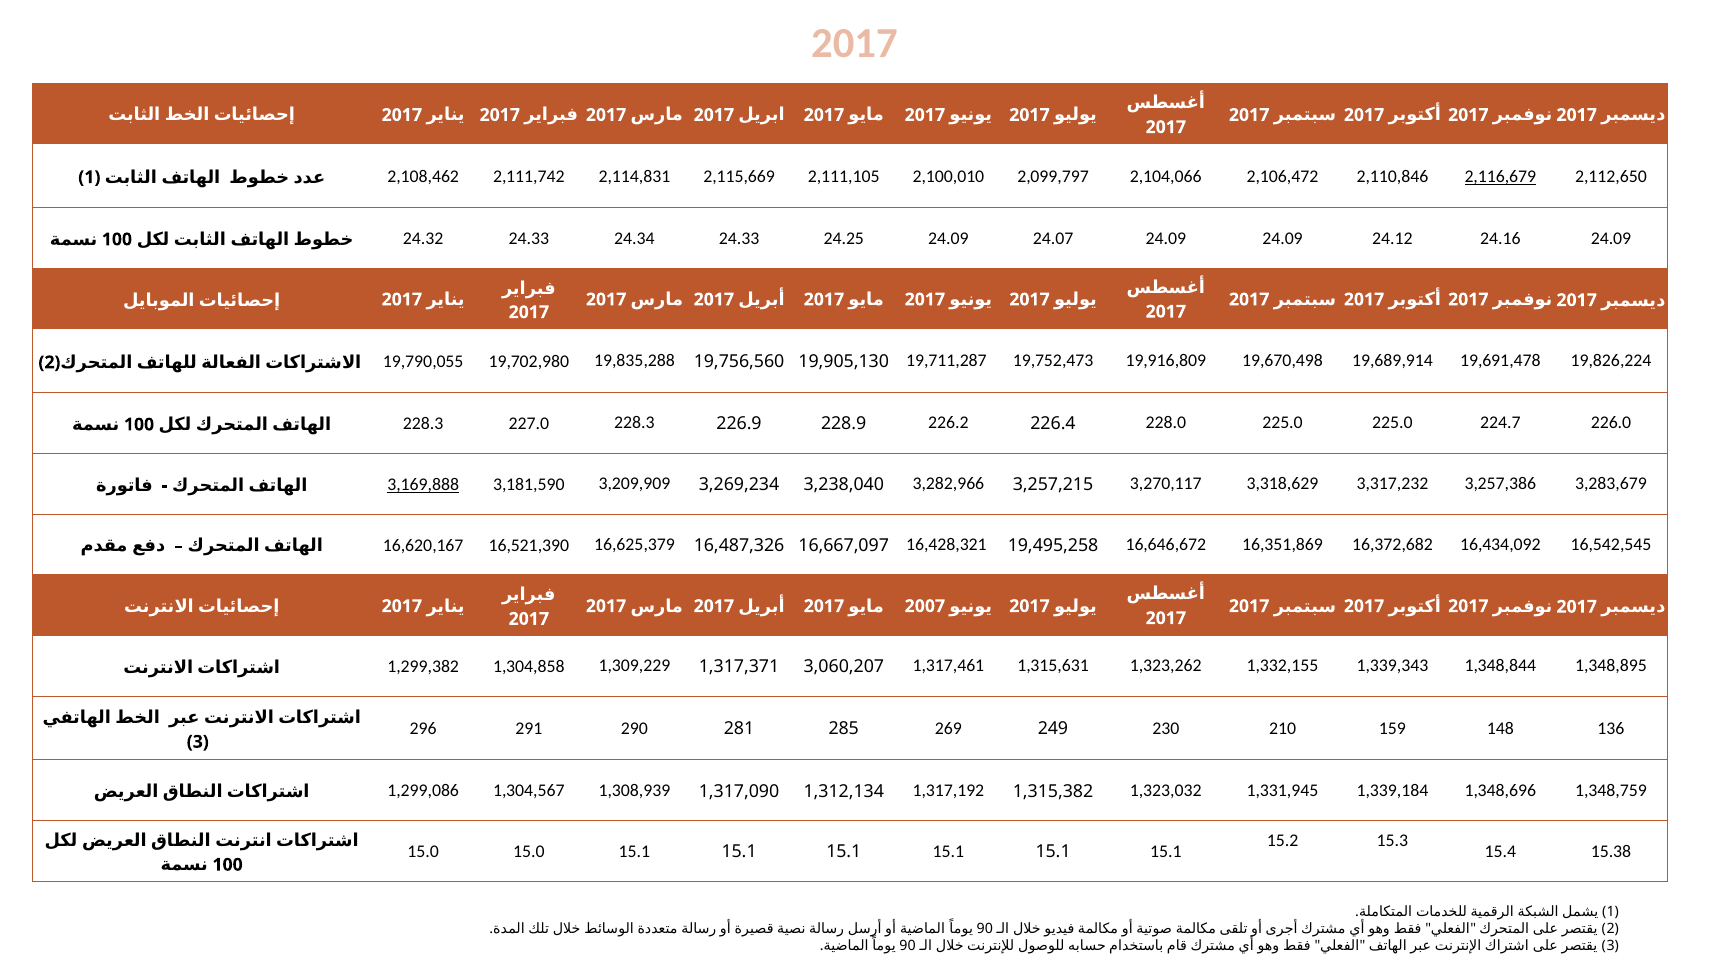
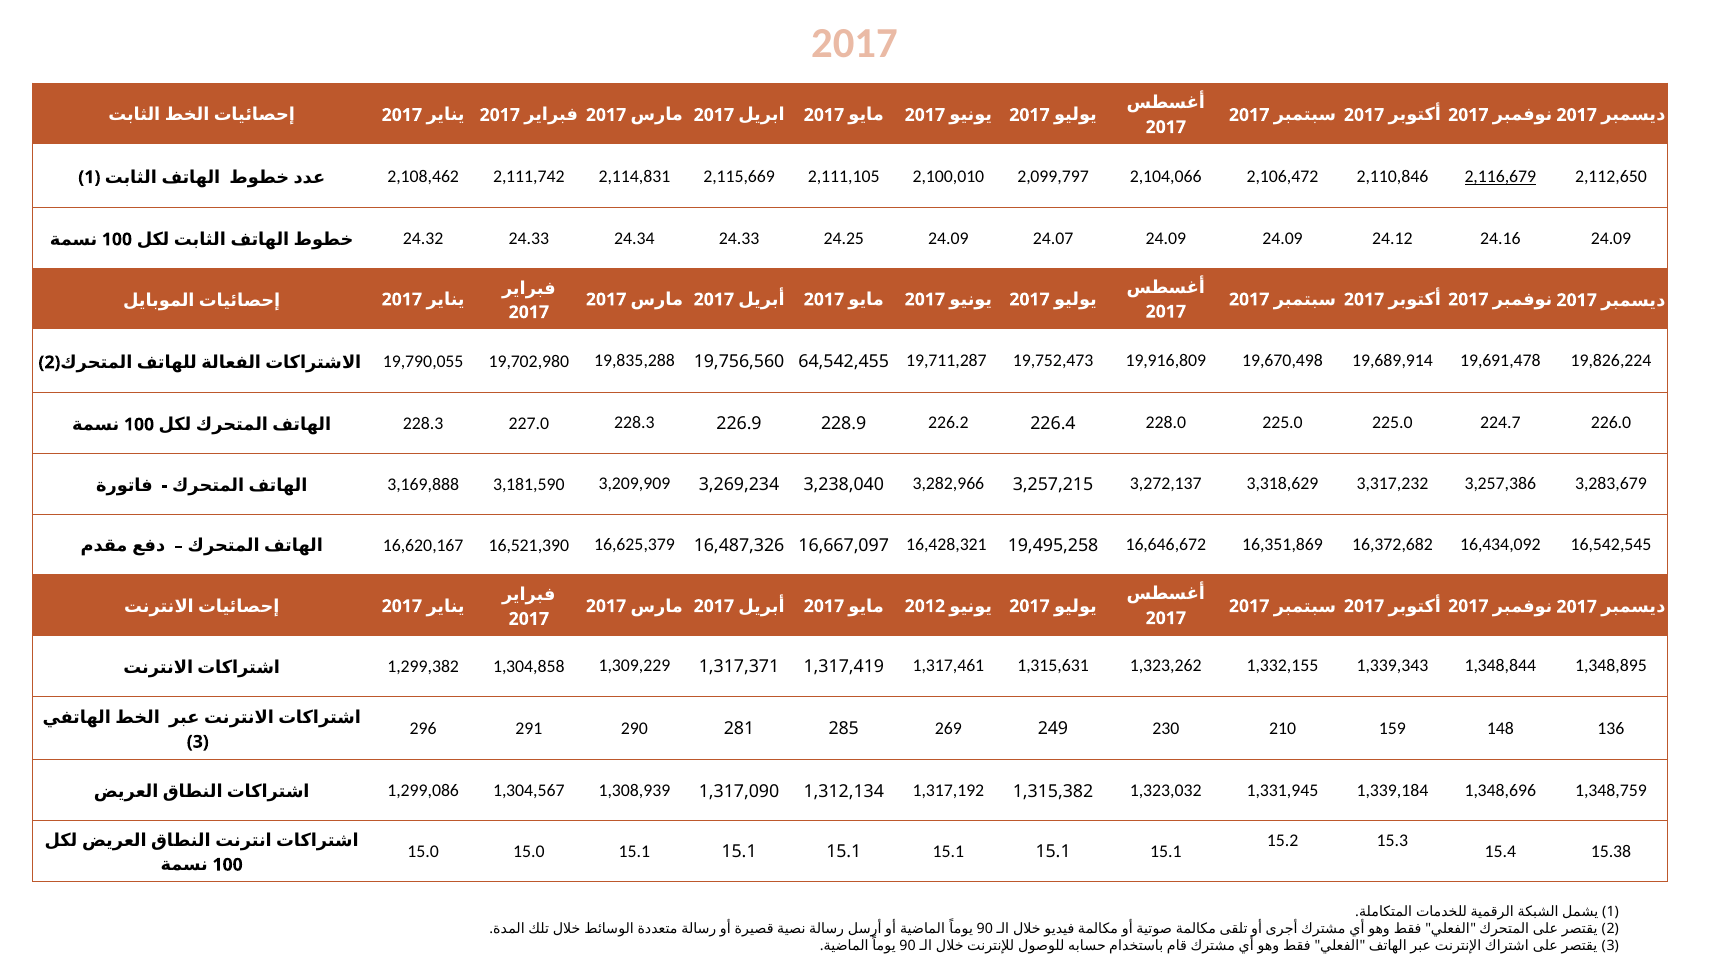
19,905,130: 19,905,130 -> 64,542,455
3,169,888 underline: present -> none
3,270,117: 3,270,117 -> 3,272,137
2007: 2007 -> 2012
3,060,207: 3,060,207 -> 1,317,419
